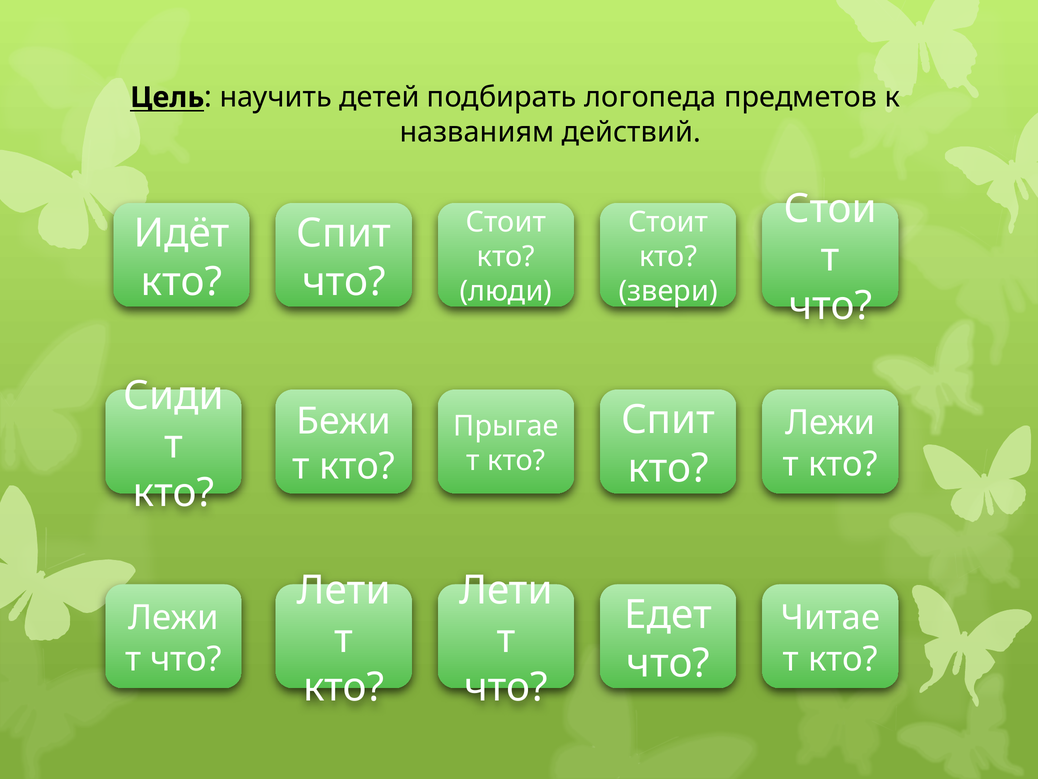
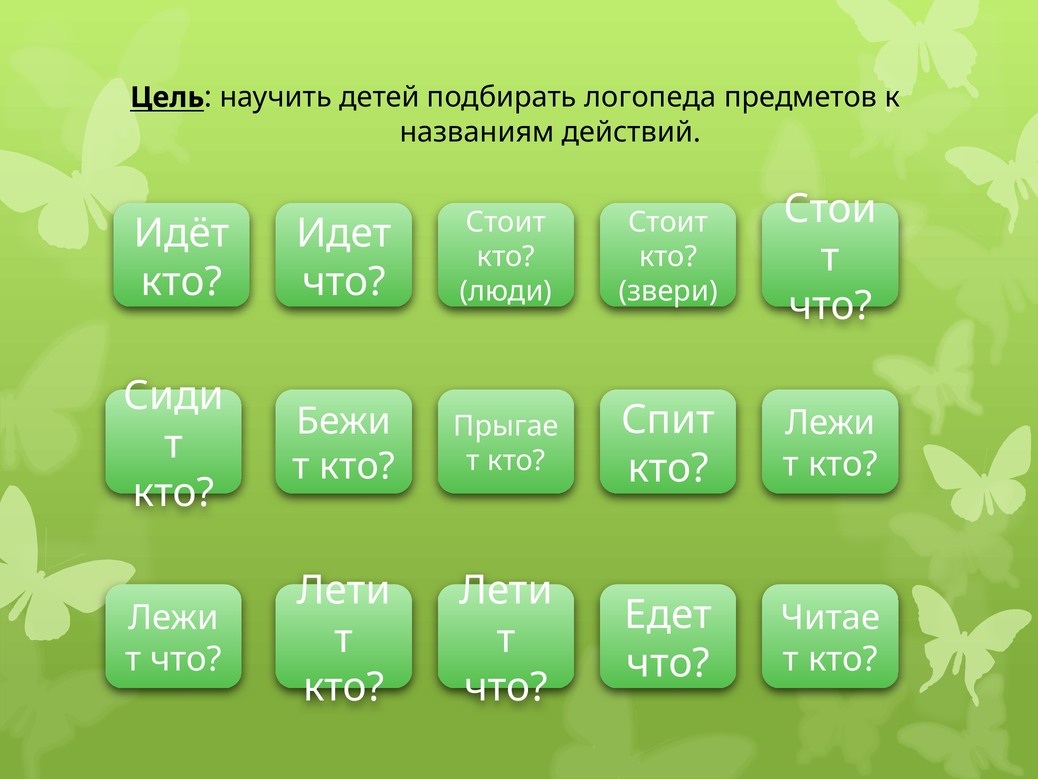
Спит at (344, 233): Спит -> Идет
